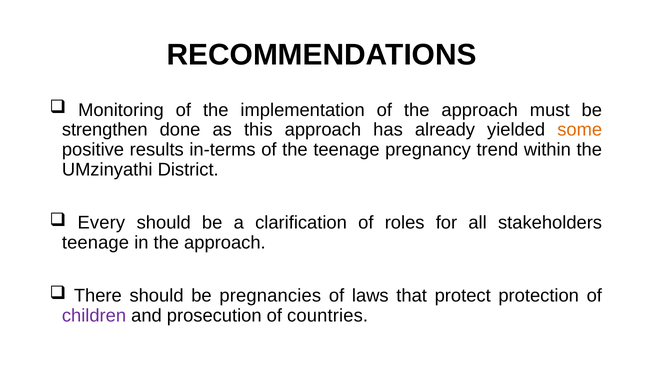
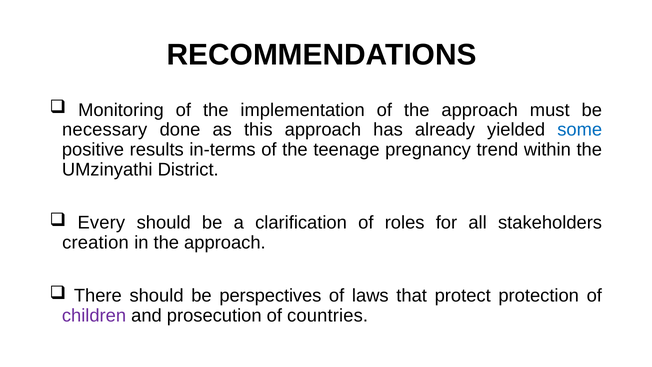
strengthen: strengthen -> necessary
some colour: orange -> blue
teenage at (95, 242): teenage -> creation
pregnancies: pregnancies -> perspectives
